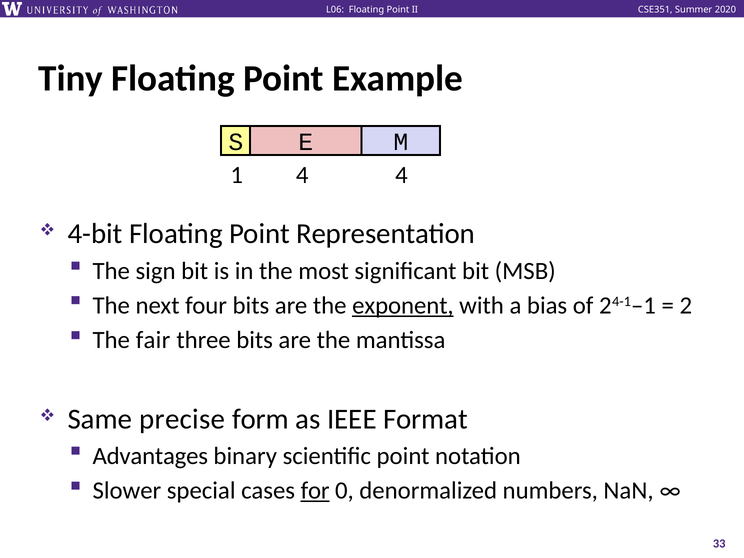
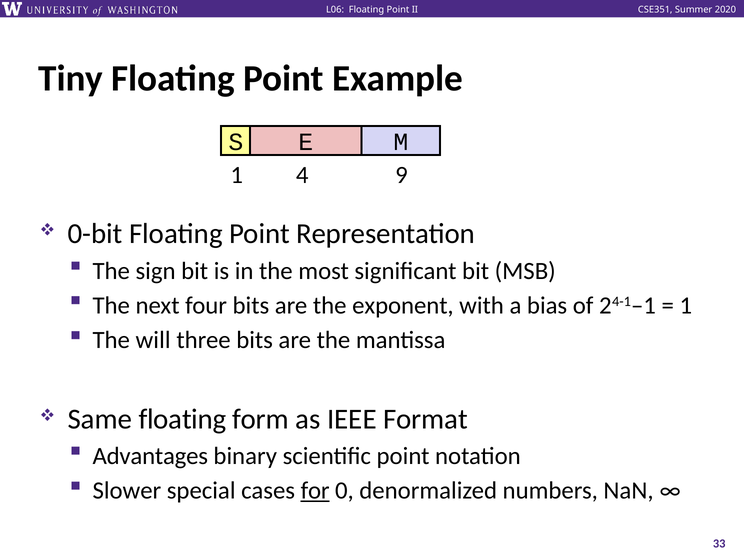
4 4: 4 -> 9
4-bit: 4-bit -> 0-bit
exponent underline: present -> none
2 at (686, 306): 2 -> 1
fair: fair -> will
Same precise: precise -> floating
